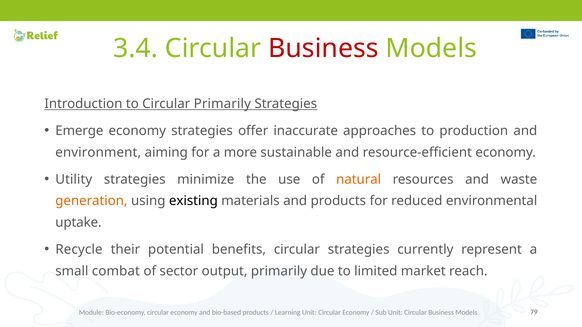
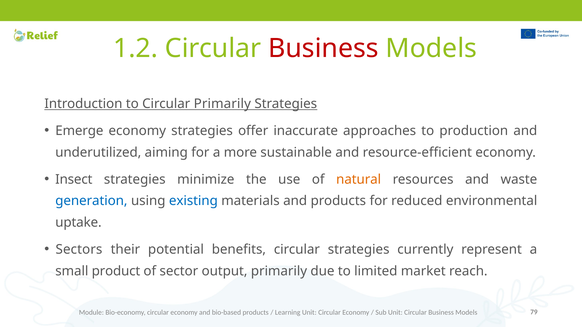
3.4: 3.4 -> 1.2
environment: environment -> underutilized
Utility: Utility -> Insect
generation colour: orange -> blue
existing colour: black -> blue
Recycle: Recycle -> Sectors
combat: combat -> product
